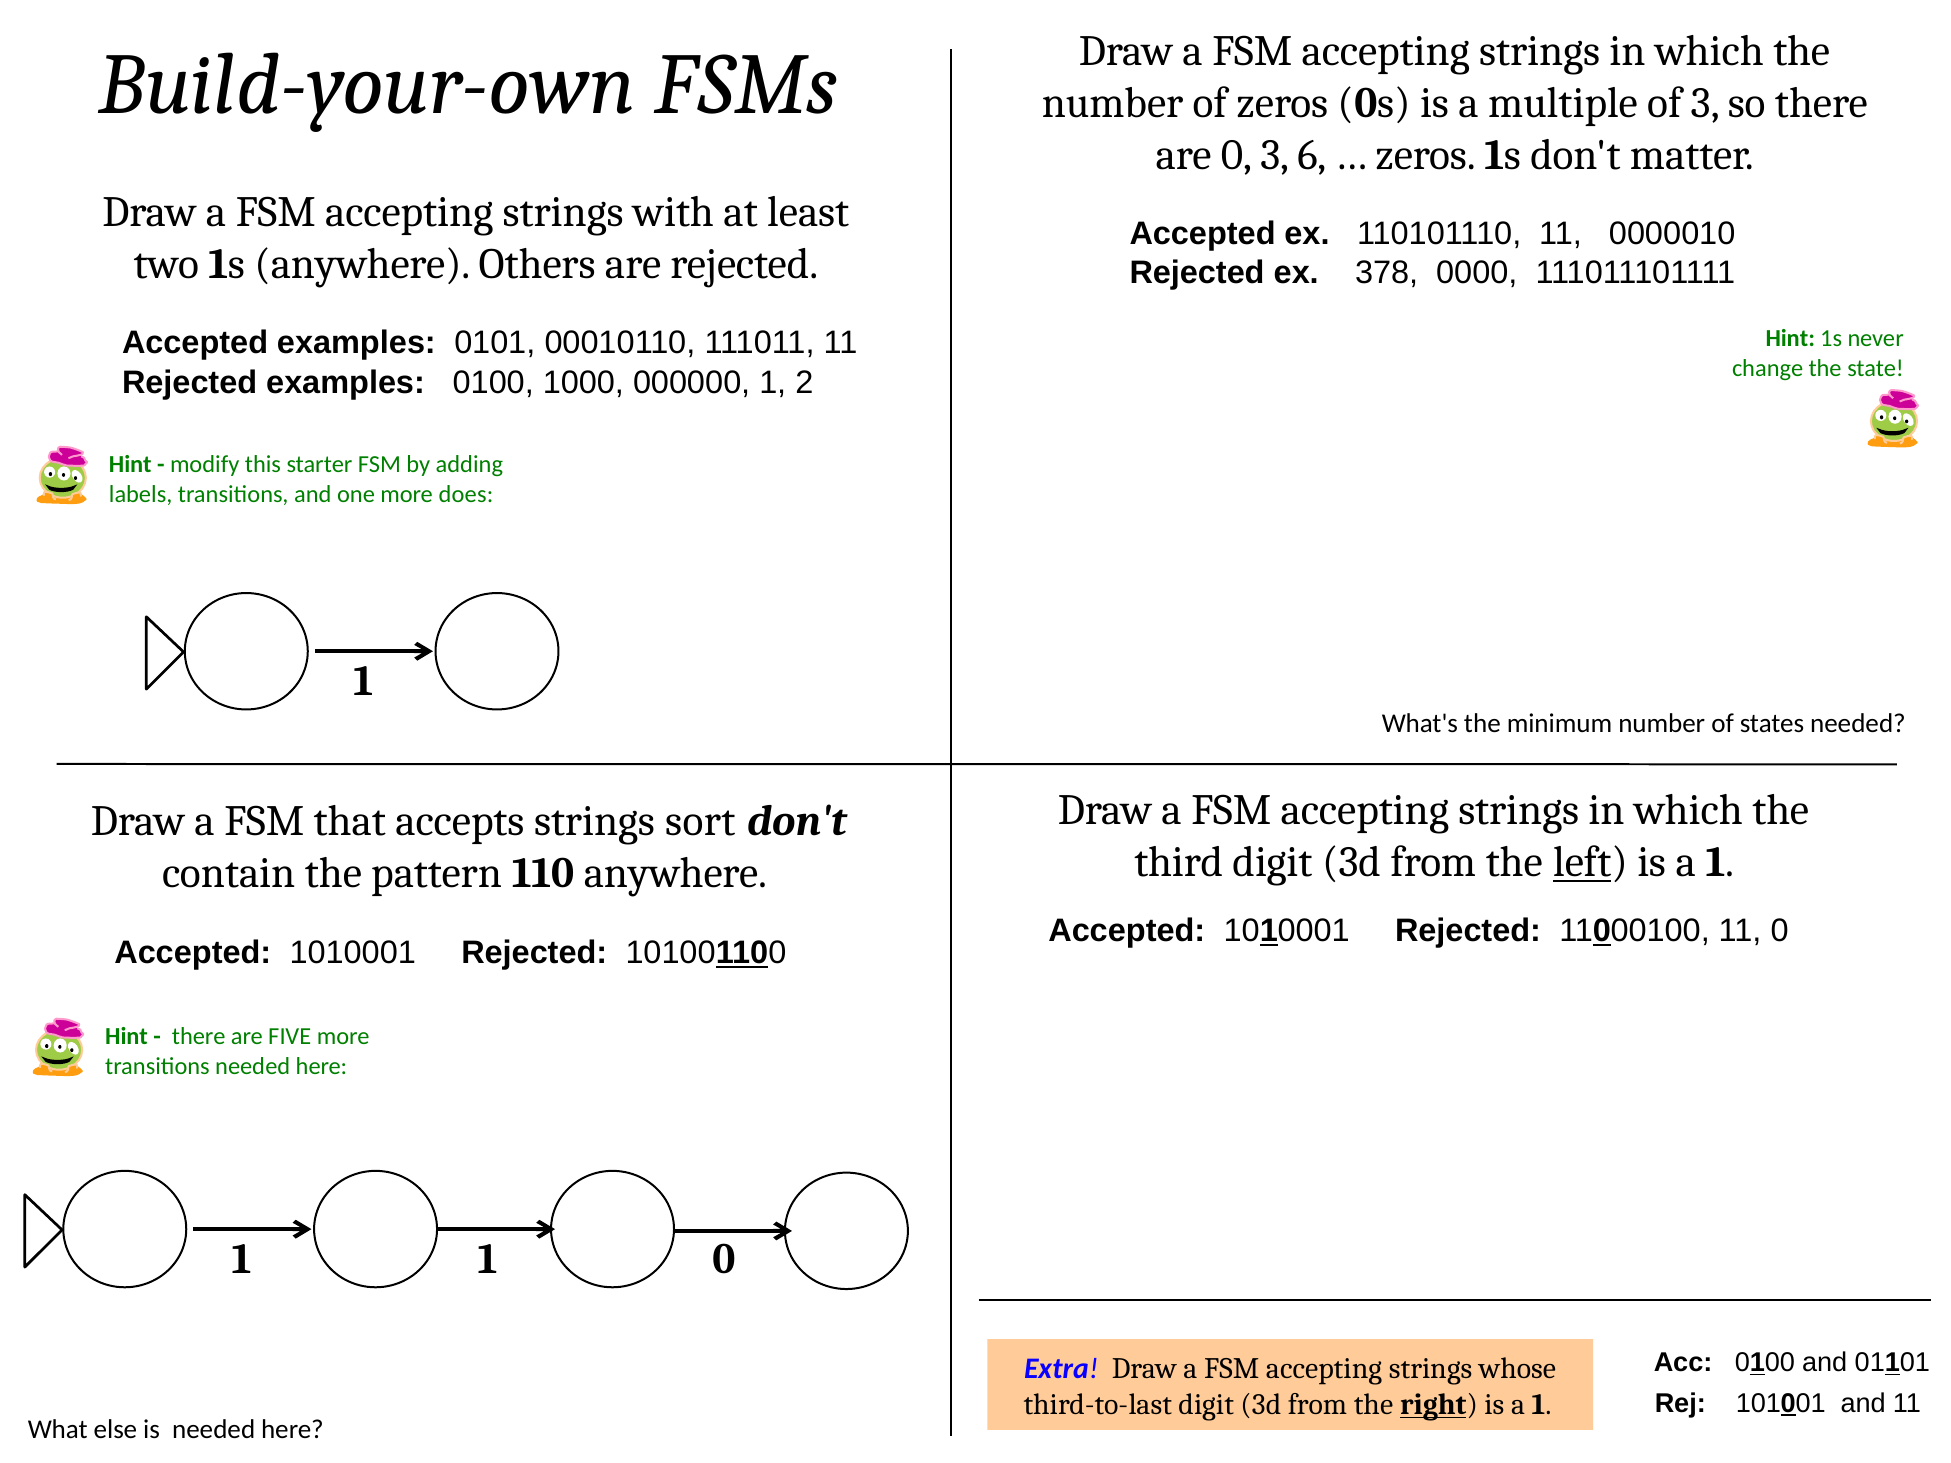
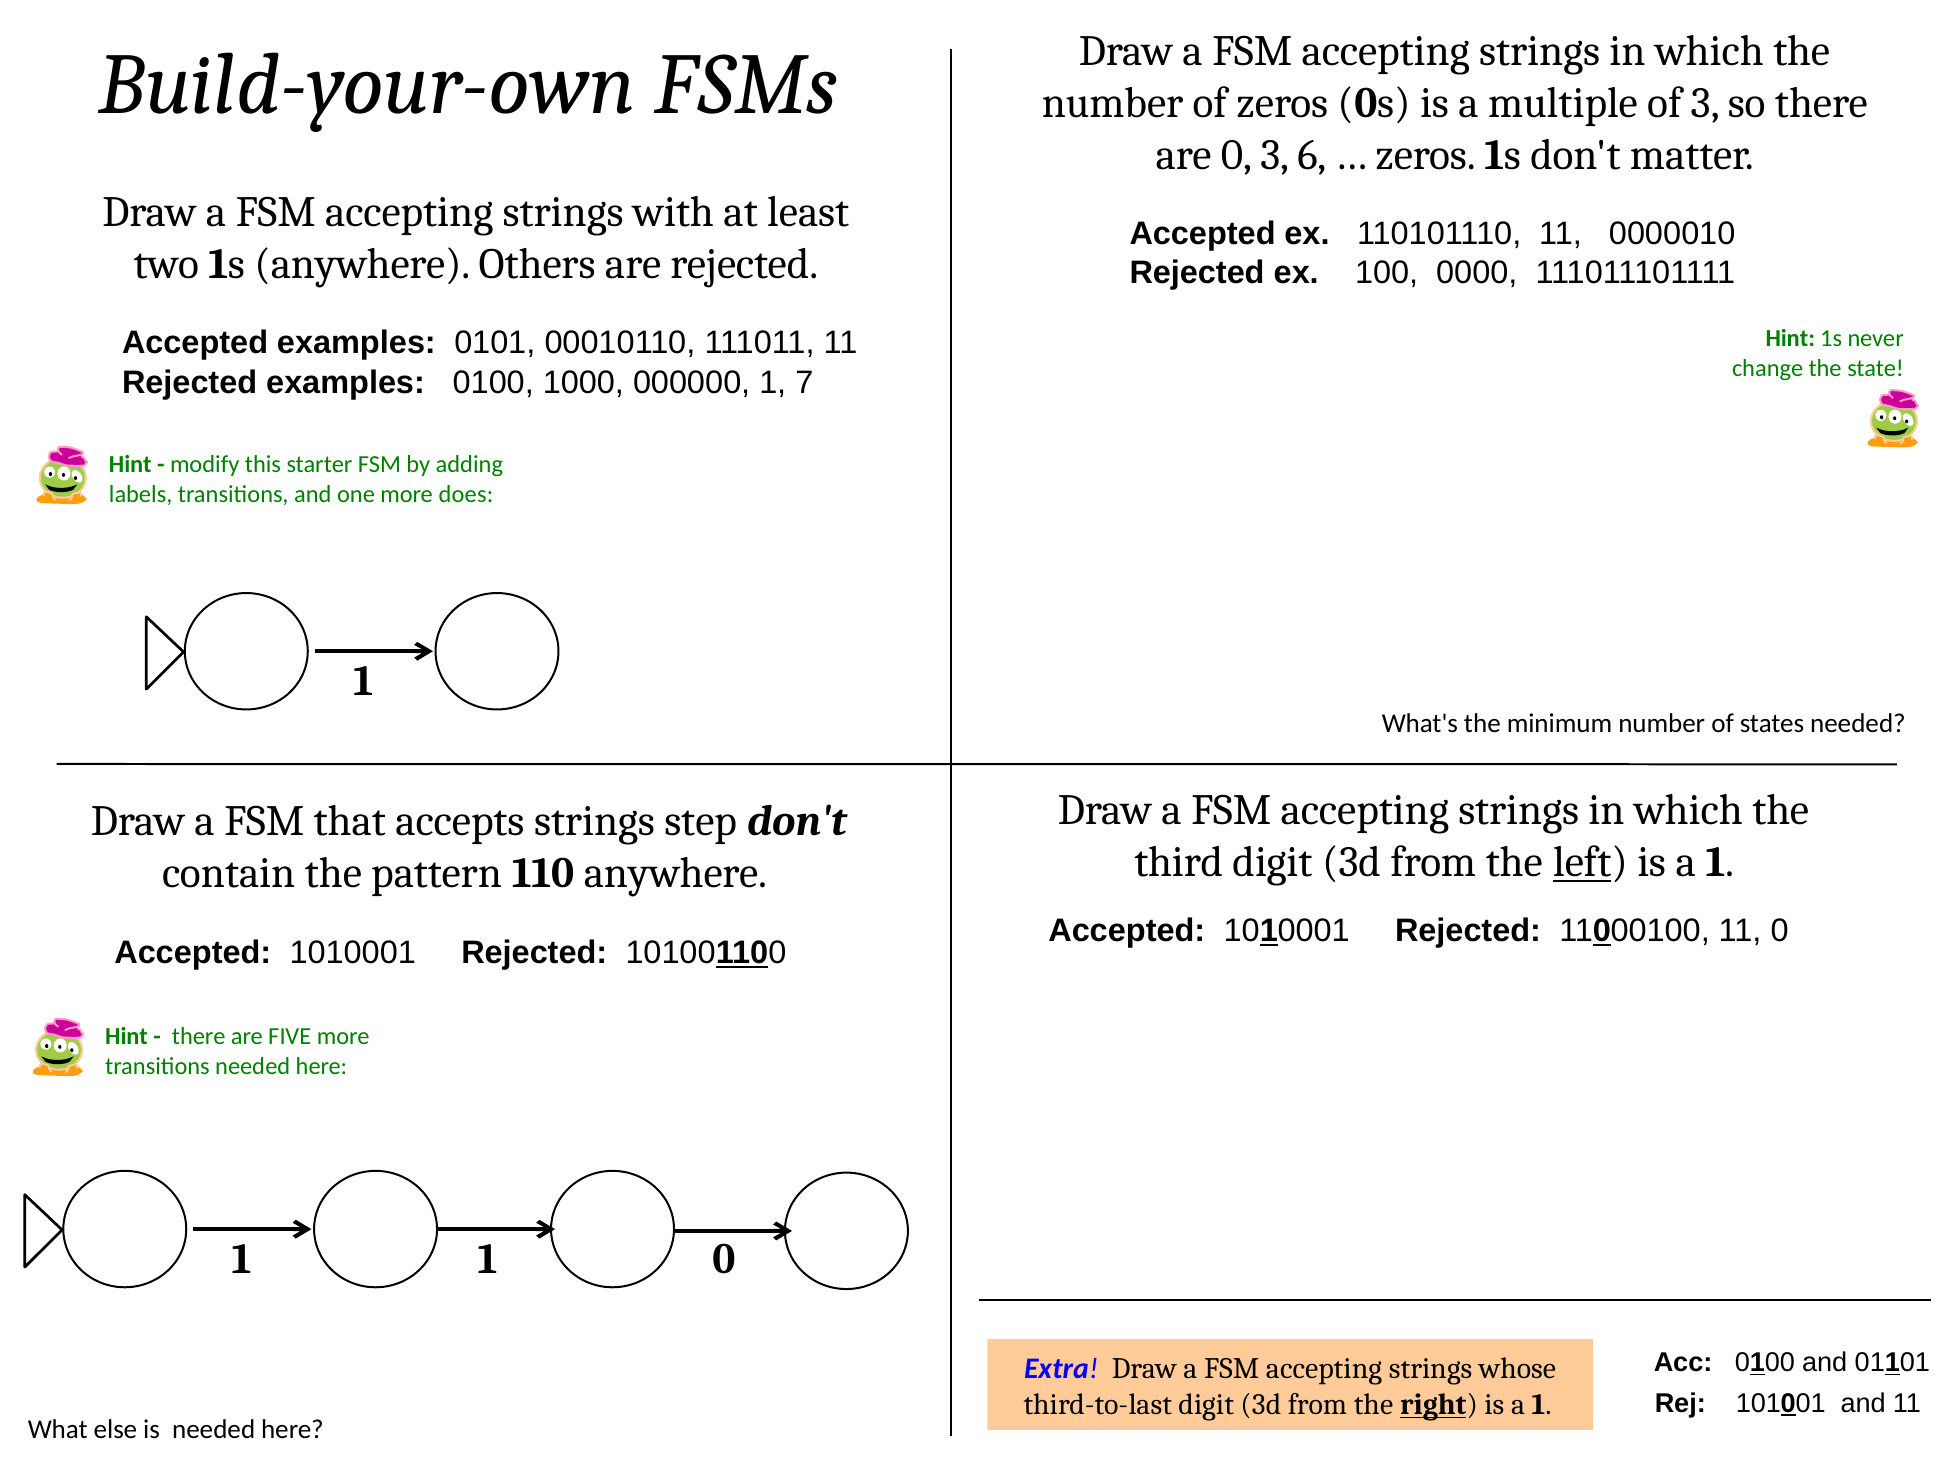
378: 378 -> 100
2: 2 -> 7
sort: sort -> step
